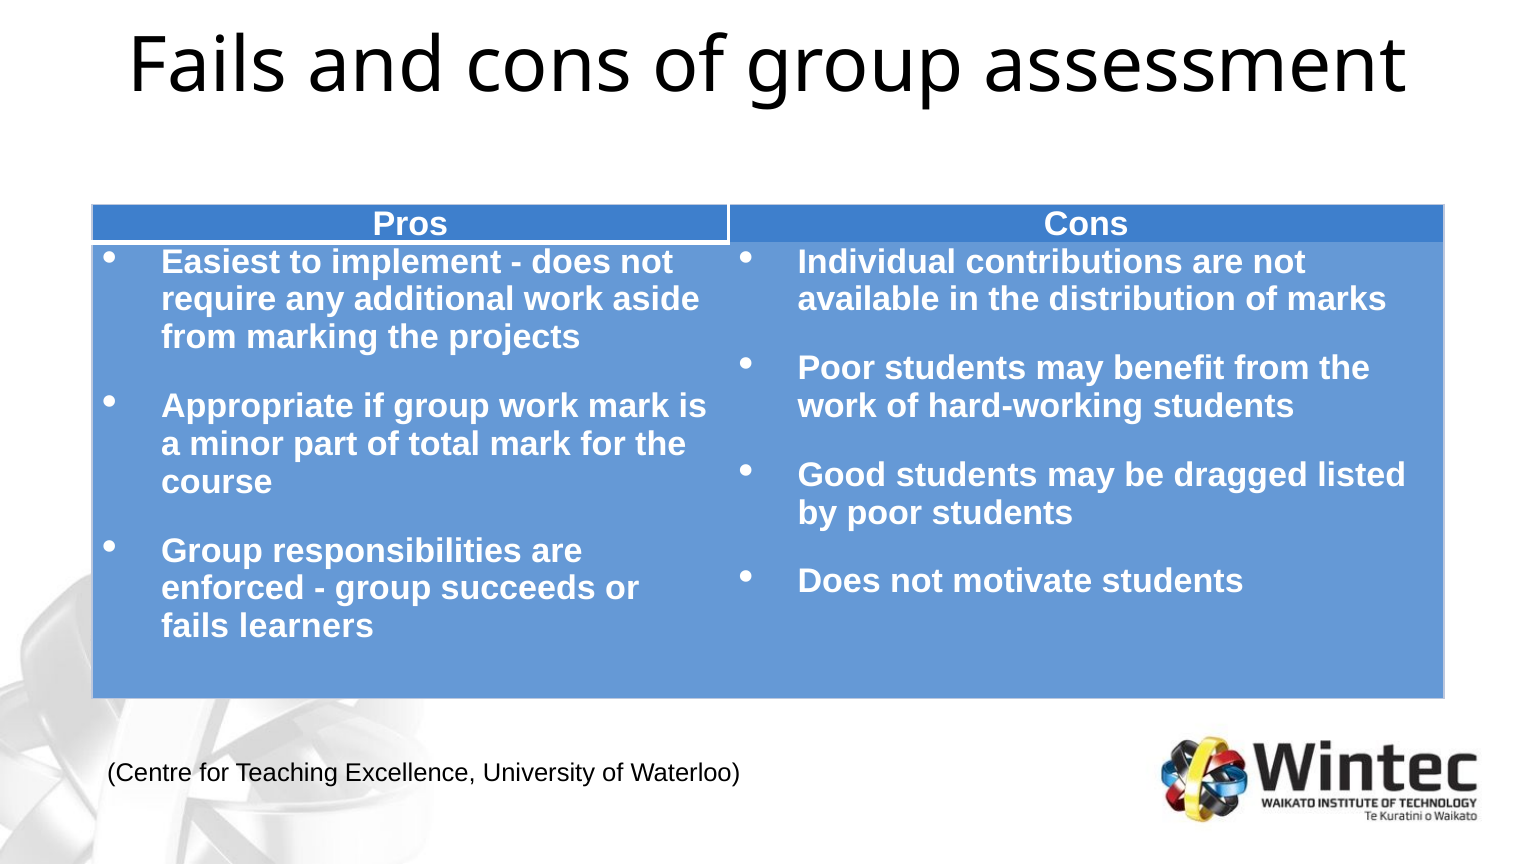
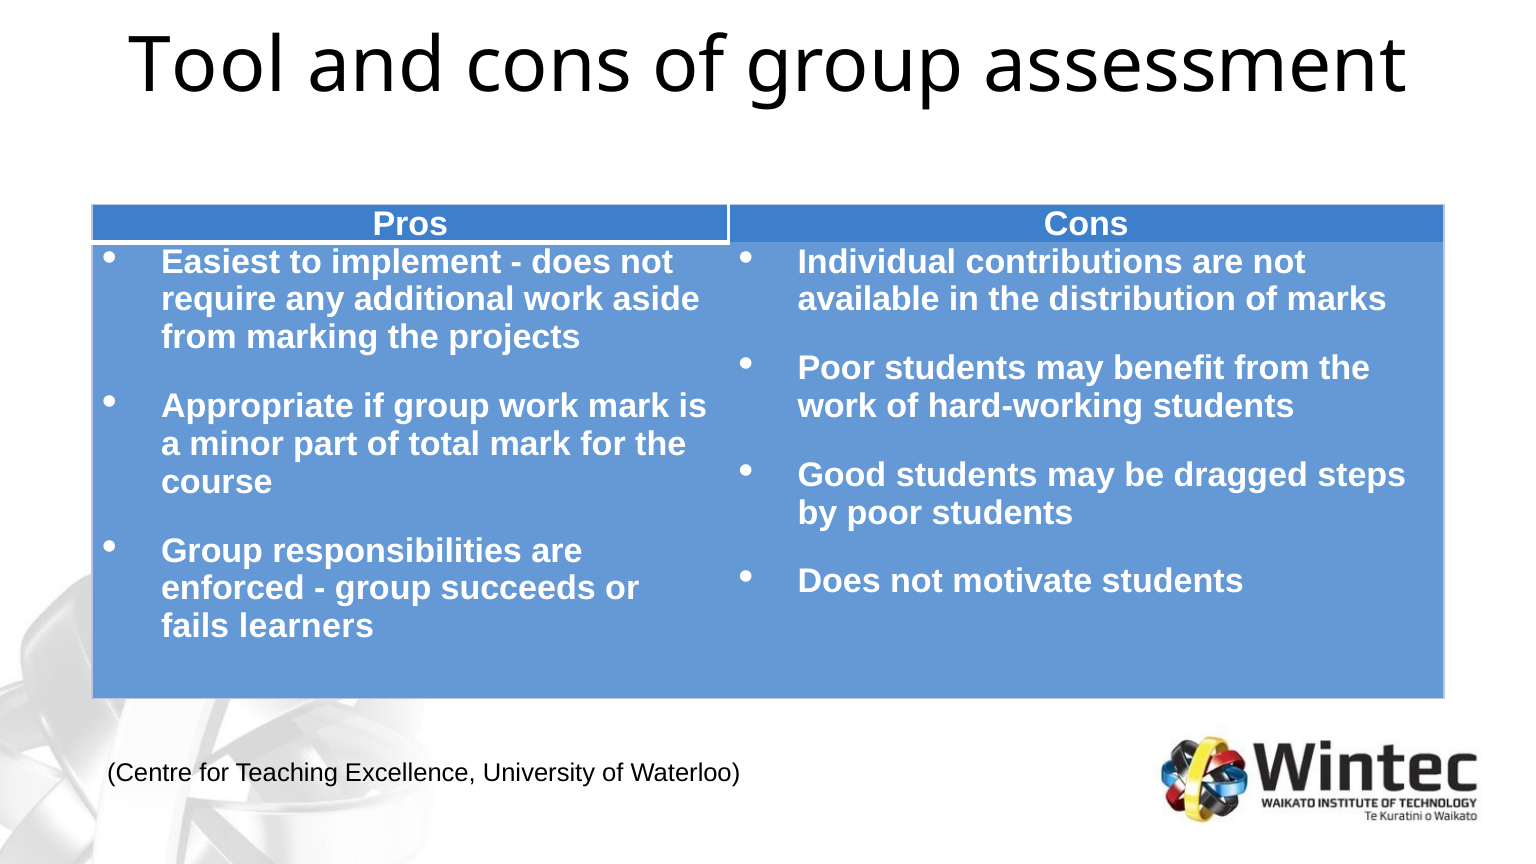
Fails at (208, 66): Fails -> Tool
listed: listed -> steps
